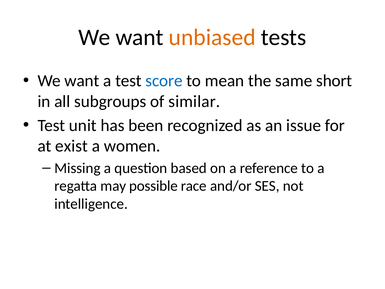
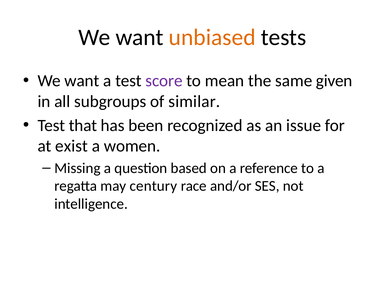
score colour: blue -> purple
short: short -> given
unit: unit -> that
possible: possible -> century
